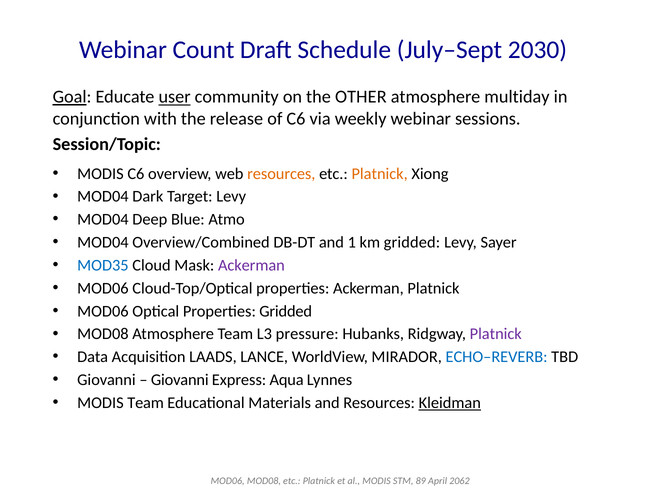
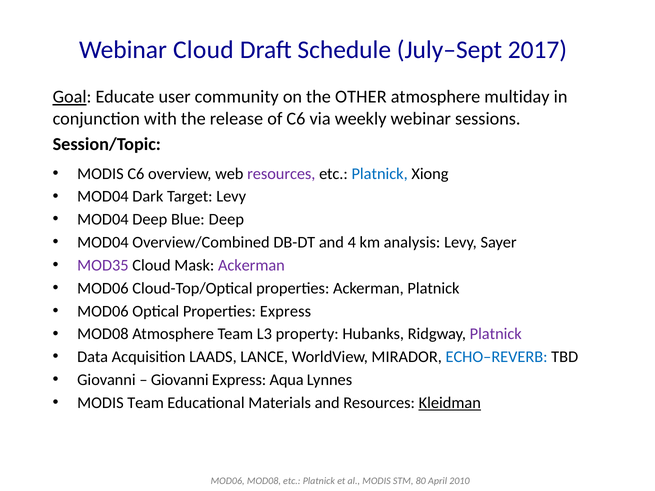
Webinar Count: Count -> Cloud
2030: 2030 -> 2017
user underline: present -> none
resources at (281, 174) colour: orange -> purple
Platnick at (380, 174) colour: orange -> blue
Blue Atmo: Atmo -> Deep
1: 1 -> 4
km gridded: gridded -> analysis
MOD35 colour: blue -> purple
Properties Gridded: Gridded -> Express
pressure: pressure -> property
89: 89 -> 80
2062: 2062 -> 2010
